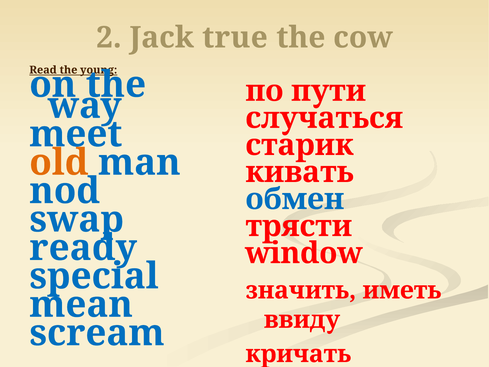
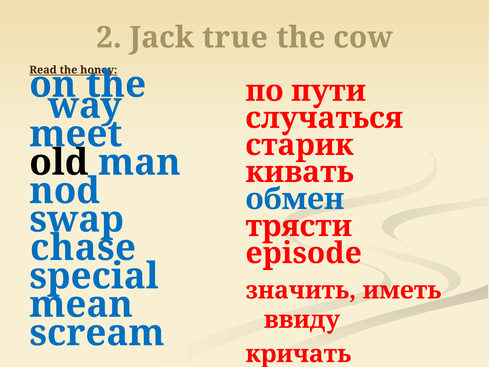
young: young -> honey
old colour: orange -> black
ready: ready -> chase
window: window -> episode
